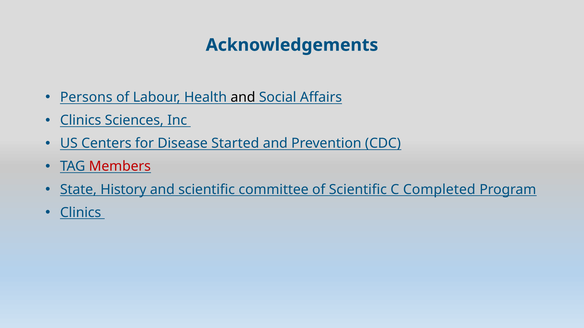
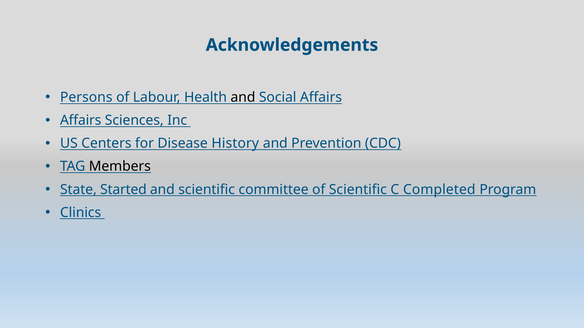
Clinics at (81, 121): Clinics -> Affairs
Started: Started -> History
Members colour: red -> black
History: History -> Started
